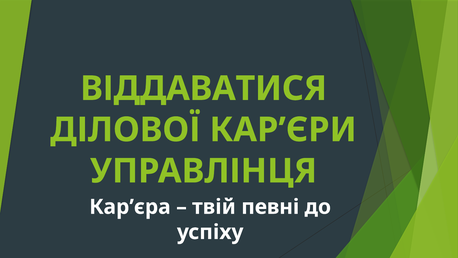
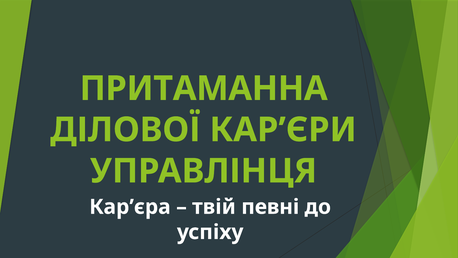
ВІДДАВАТИСЯ: ВІДДАВАТИСЯ -> ПРИТАМАННА
